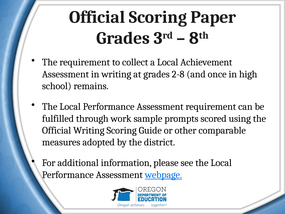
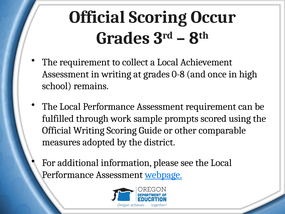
Paper: Paper -> Occur
2-8: 2-8 -> 0-8
